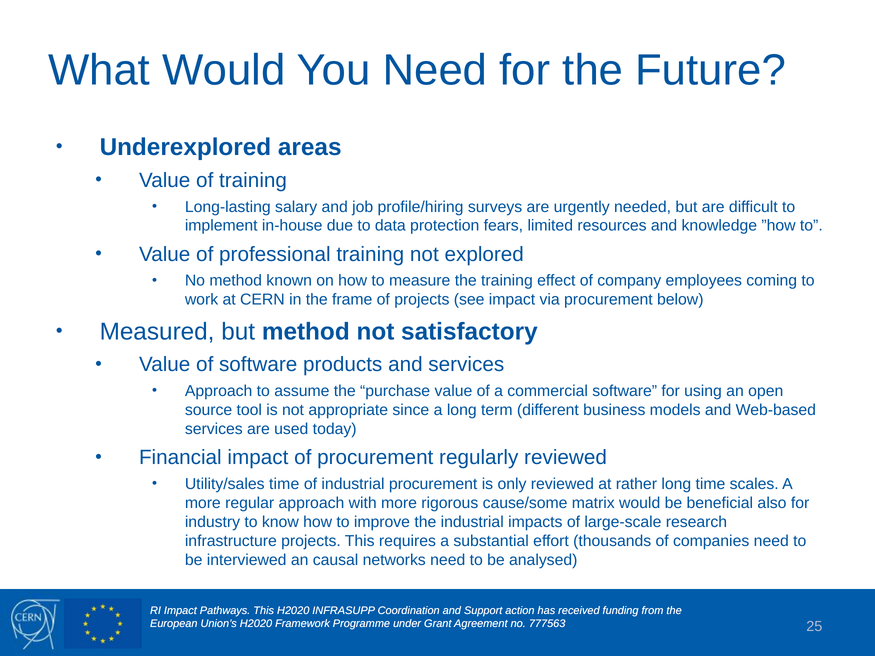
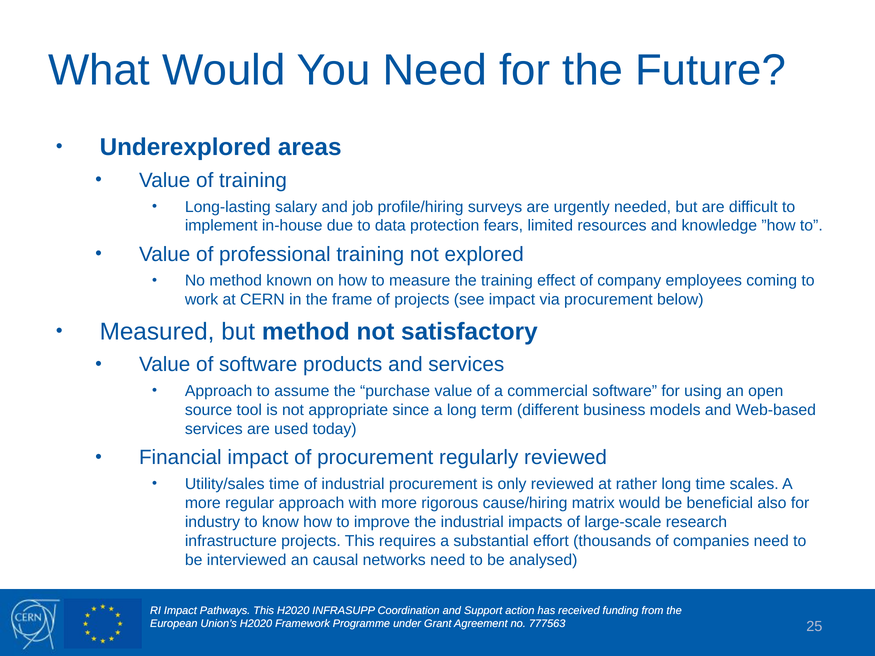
cause/some: cause/some -> cause/hiring
